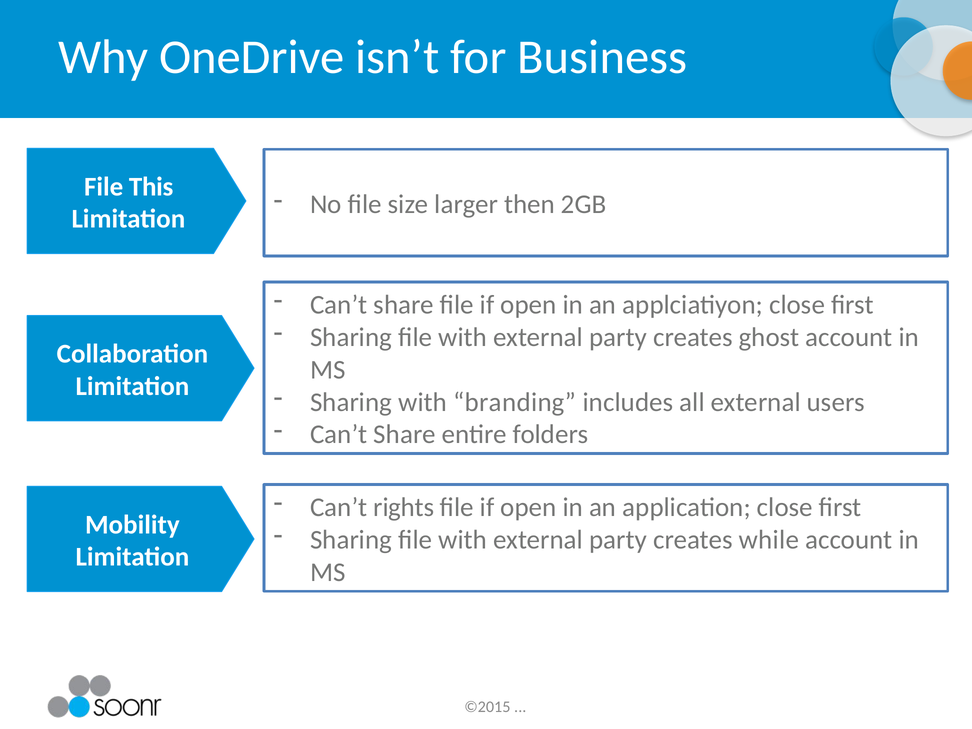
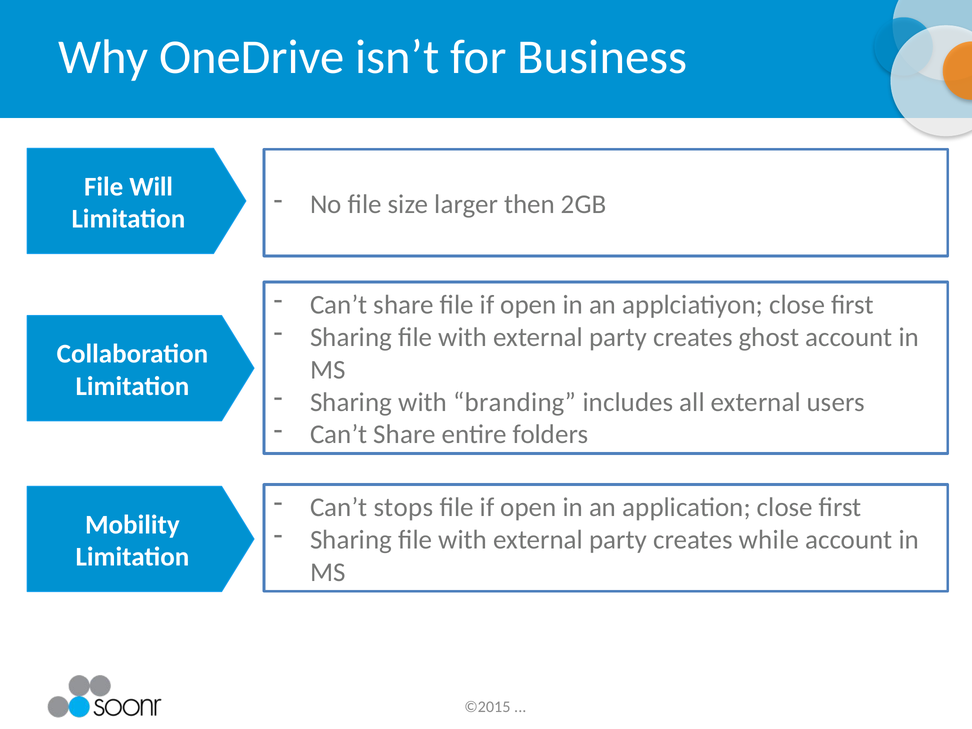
This: This -> Will
rights: rights -> stops
